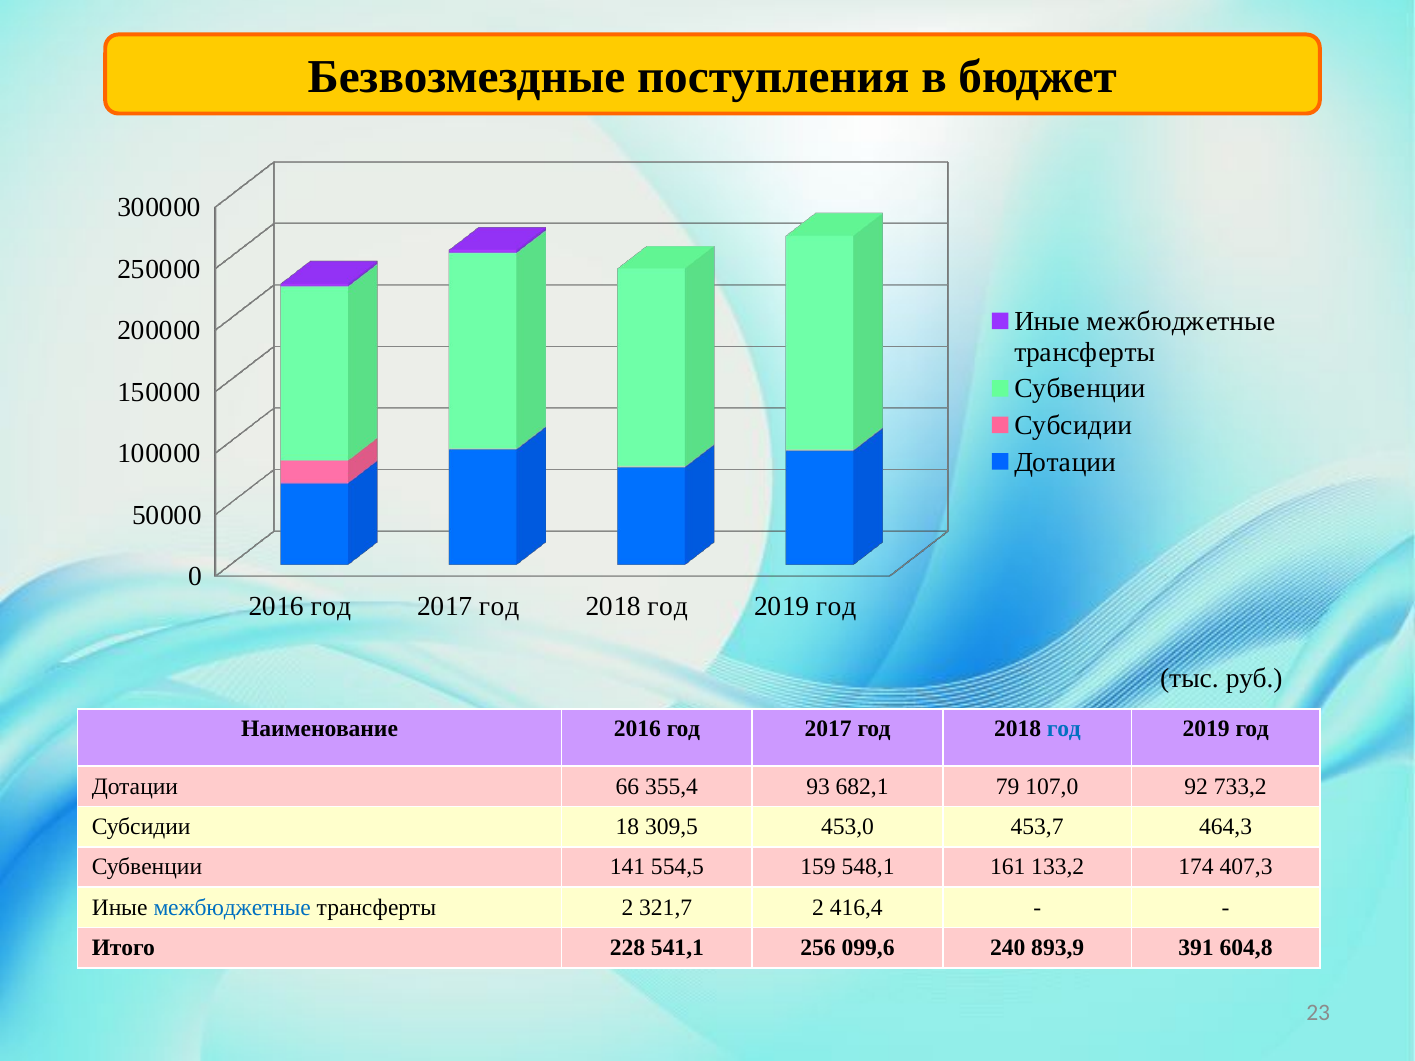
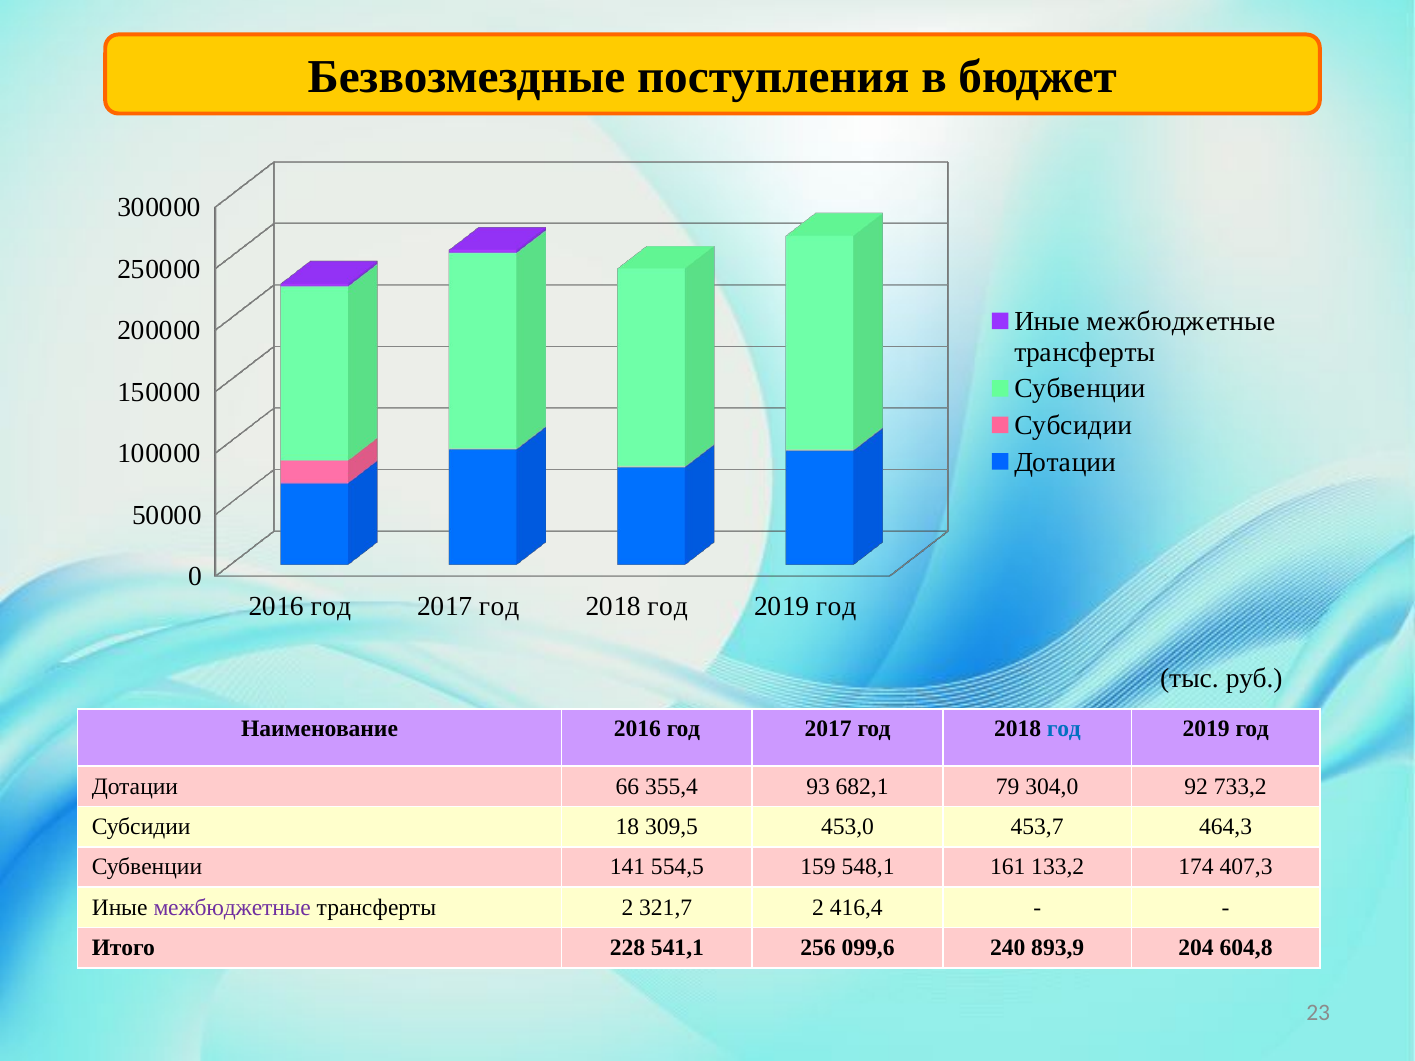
107,0: 107,0 -> 304,0
межбюджетные at (232, 908) colour: blue -> purple
391: 391 -> 204
